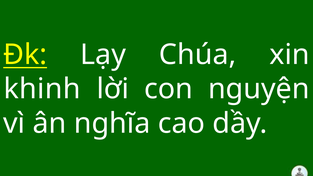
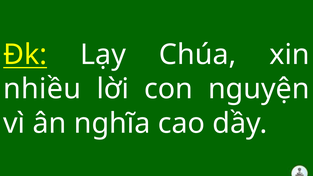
khinh: khinh -> nhiều
